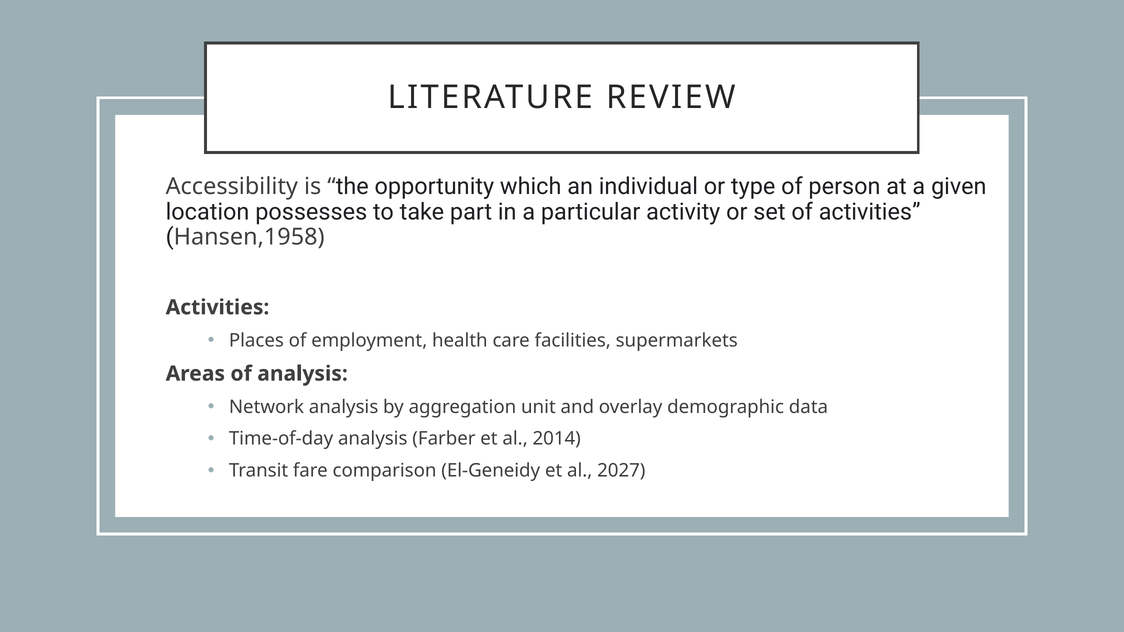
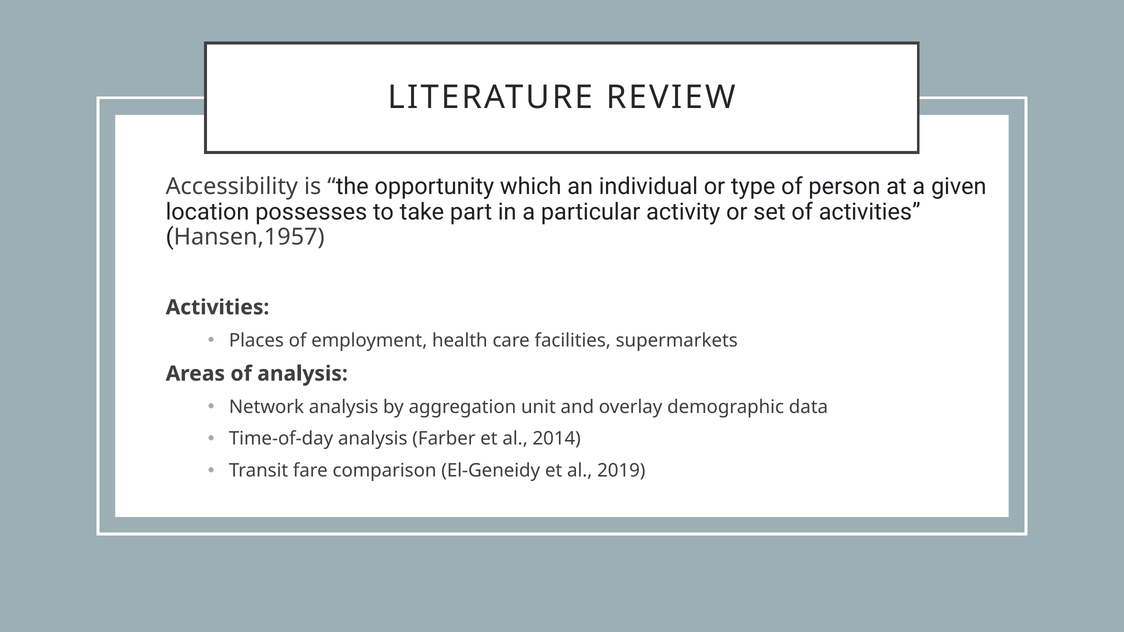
Hansen,1958: Hansen,1958 -> Hansen,1957
2027: 2027 -> 2019
